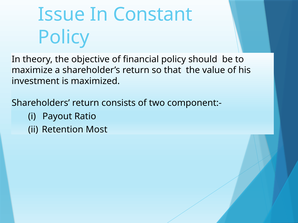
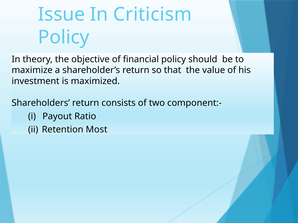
Constant: Constant -> Criticism
